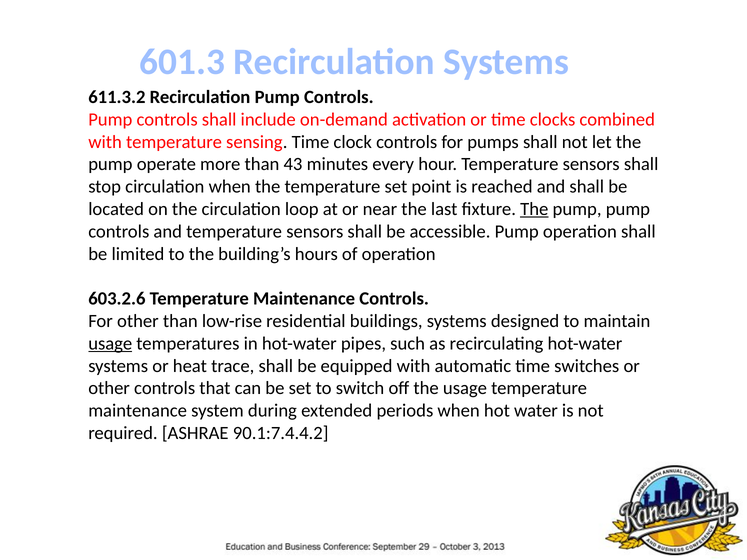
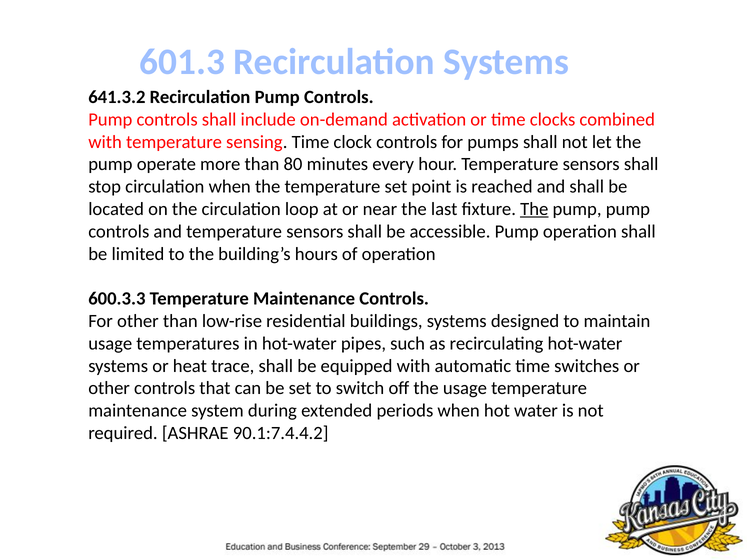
611.3.2: 611.3.2 -> 641.3.2
43: 43 -> 80
603.2.6: 603.2.6 -> 600.3.3
usage at (110, 344) underline: present -> none
